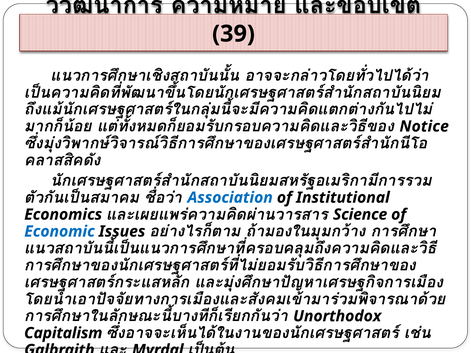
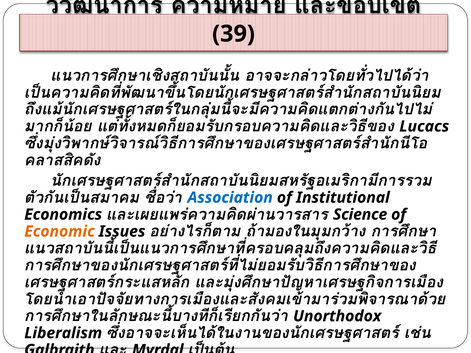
Notice: Notice -> Lucacs
Economic colour: blue -> orange
Capitalism: Capitalism -> Liberalism
